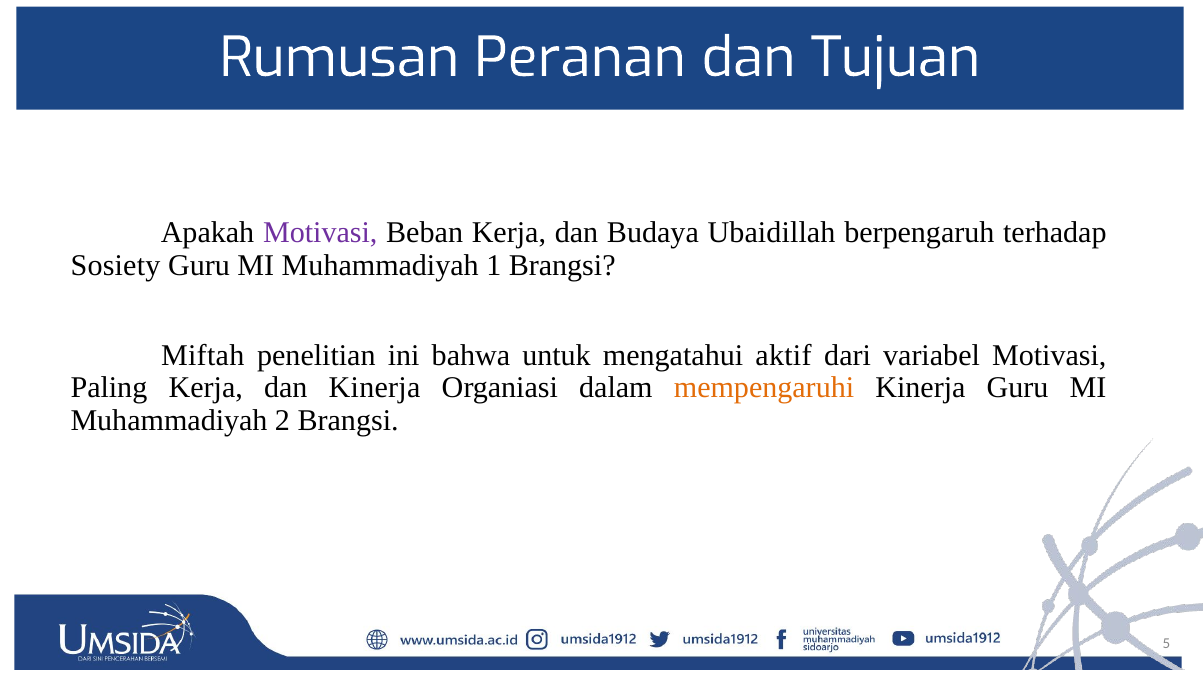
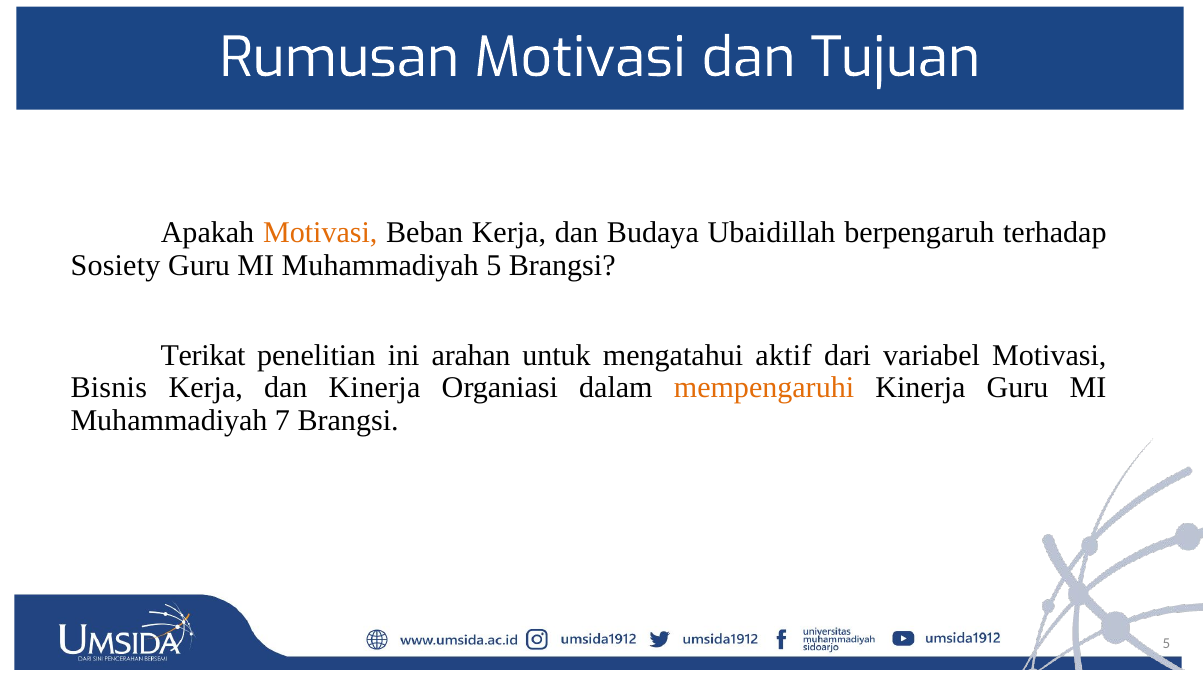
Rumusan Peranan: Peranan -> Motivasi
Motivasi at (320, 233) colour: purple -> orange
Muhammadiyah 1: 1 -> 5
Miftah: Miftah -> Terikat
bahwa: bahwa -> arahan
Paling: Paling -> Bisnis
2: 2 -> 7
